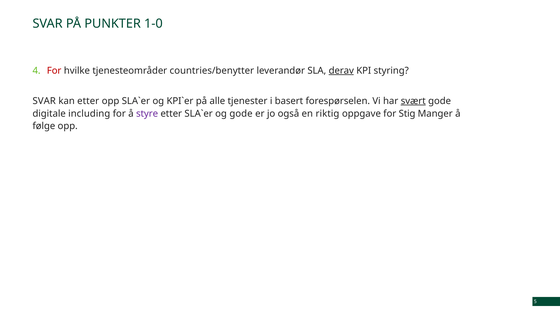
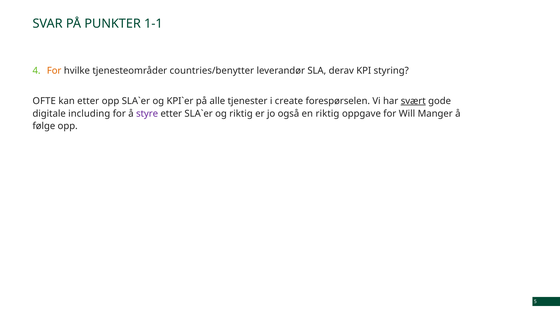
1-0: 1-0 -> 1-1
For at (54, 71) colour: red -> orange
derav underline: present -> none
SVAR at (44, 101): SVAR -> OFTE
basert: basert -> create
og gode: gode -> riktig
Stig: Stig -> Will
